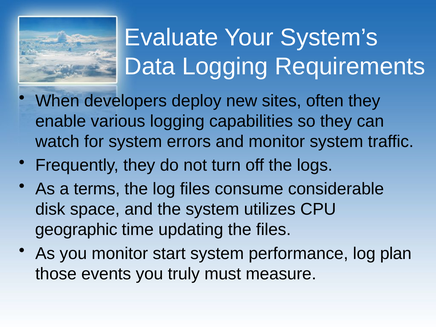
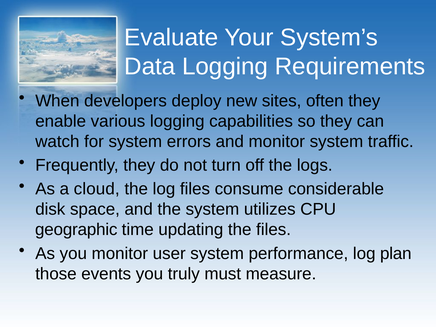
terms: terms -> cloud
start: start -> user
